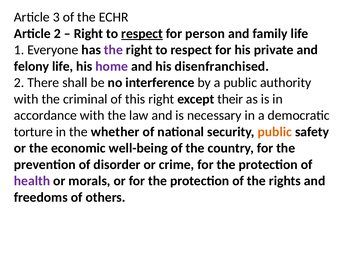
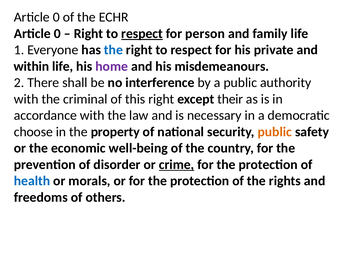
3 at (56, 17): 3 -> 0
2 at (57, 34): 2 -> 0
the at (113, 50) colour: purple -> blue
felony: felony -> within
disenfranchised: disenfranchised -> misdemeanours
torture: torture -> choose
whether: whether -> property
crime underline: none -> present
health colour: purple -> blue
